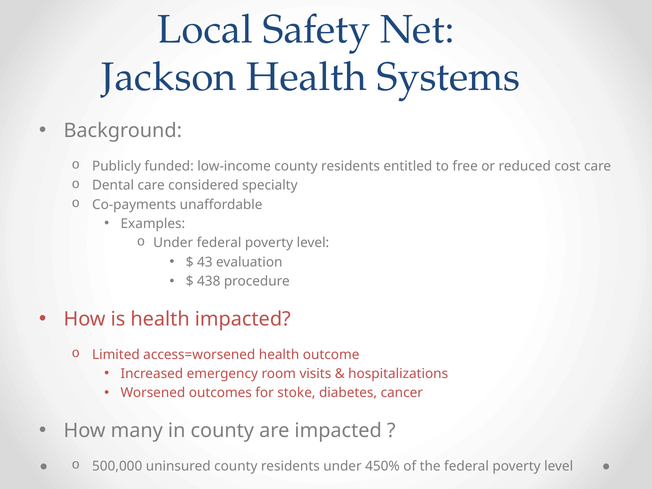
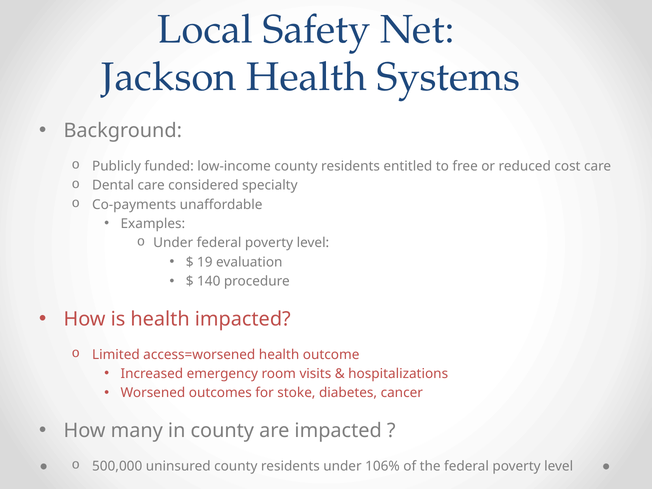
43: 43 -> 19
438: 438 -> 140
450%: 450% -> 106%
